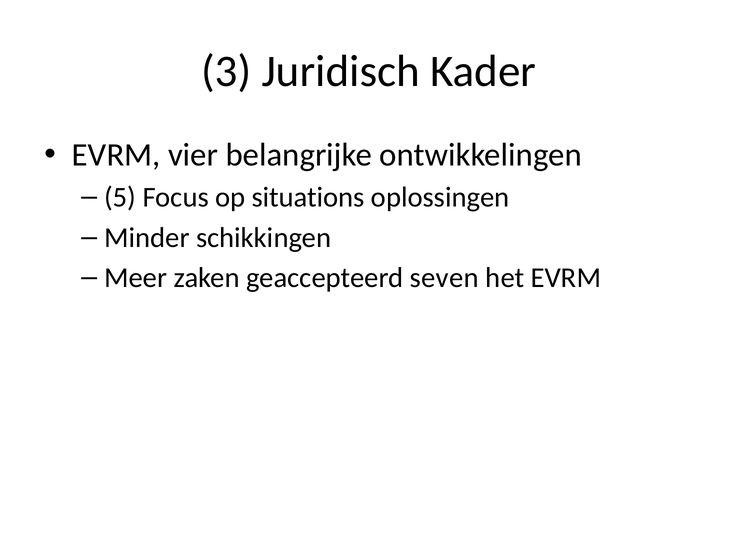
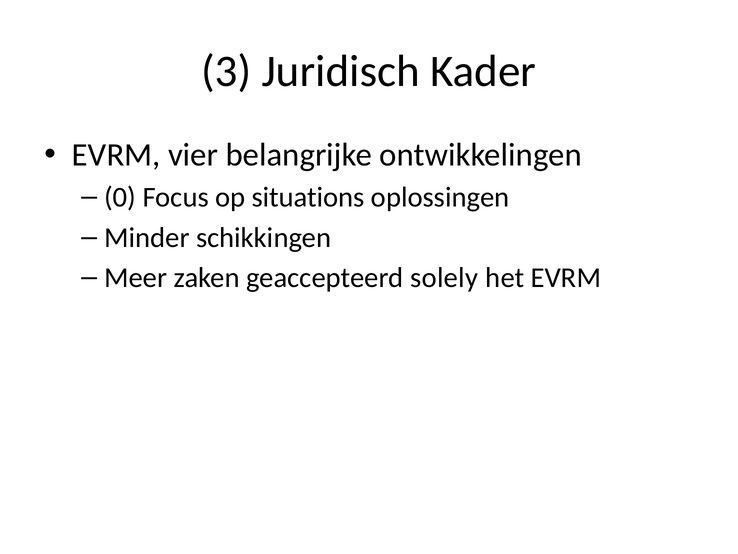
5: 5 -> 0
seven: seven -> solely
